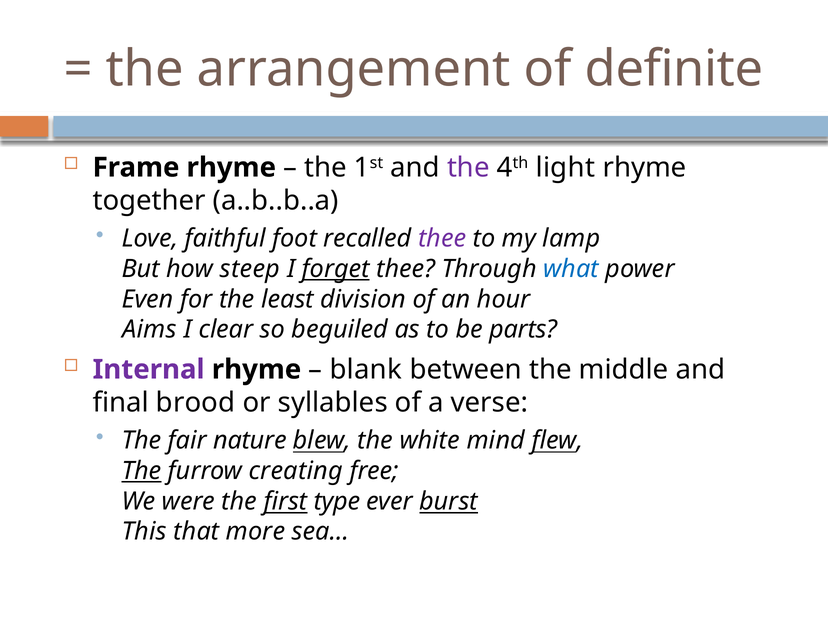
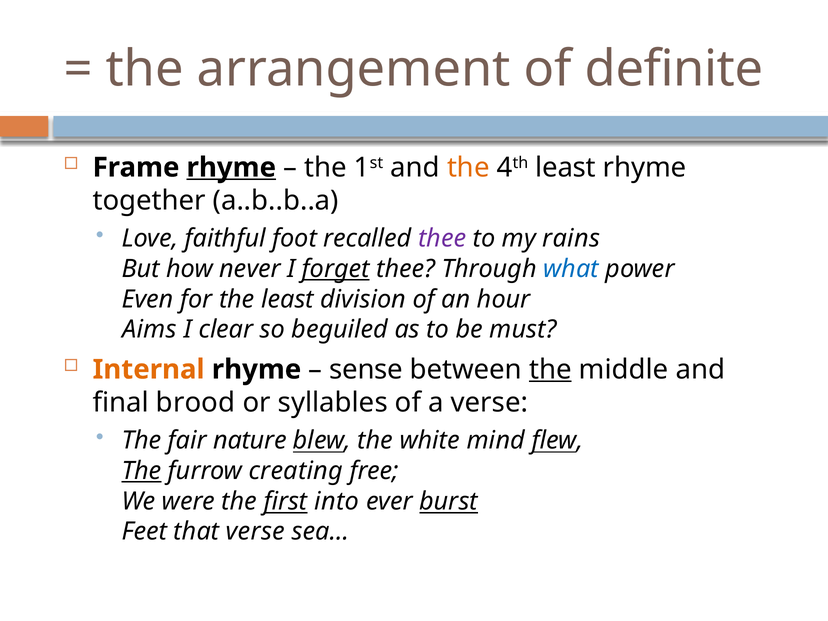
rhyme at (231, 167) underline: none -> present
the at (468, 167) colour: purple -> orange
4th light: light -> least
lamp: lamp -> rains
steep: steep -> never
parts: parts -> must
Internal colour: purple -> orange
blank: blank -> sense
the at (550, 369) underline: none -> present
type: type -> into
This: This -> Feet
that more: more -> verse
